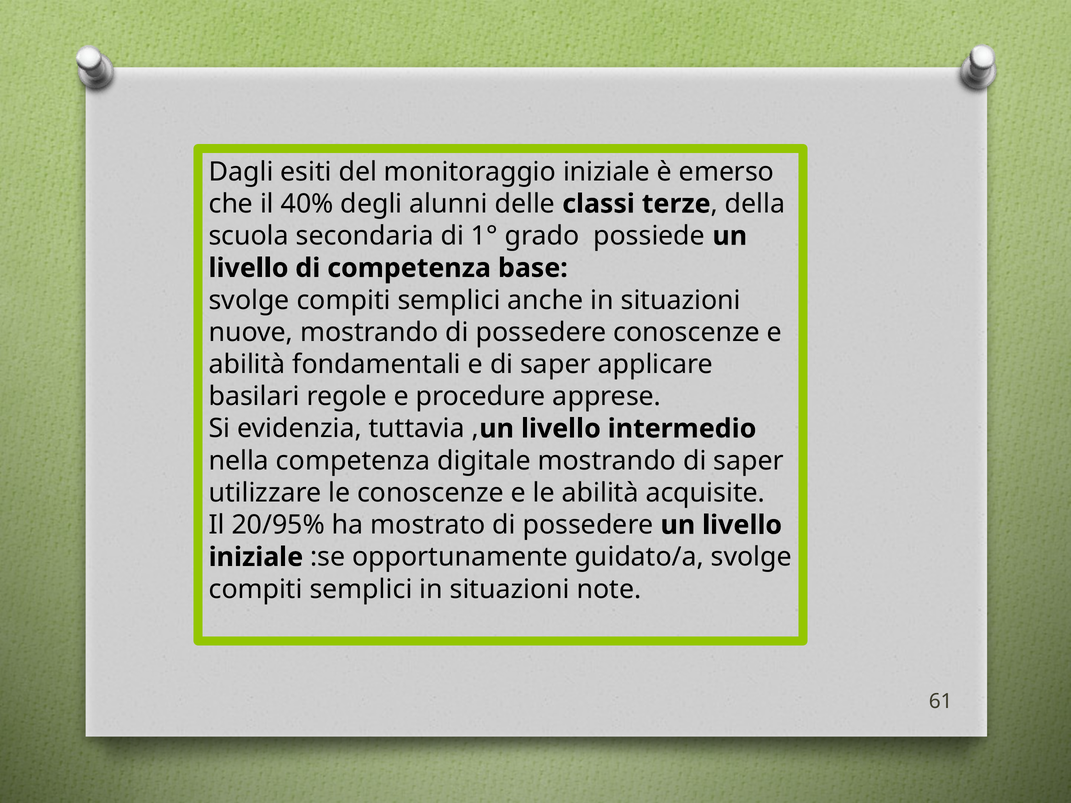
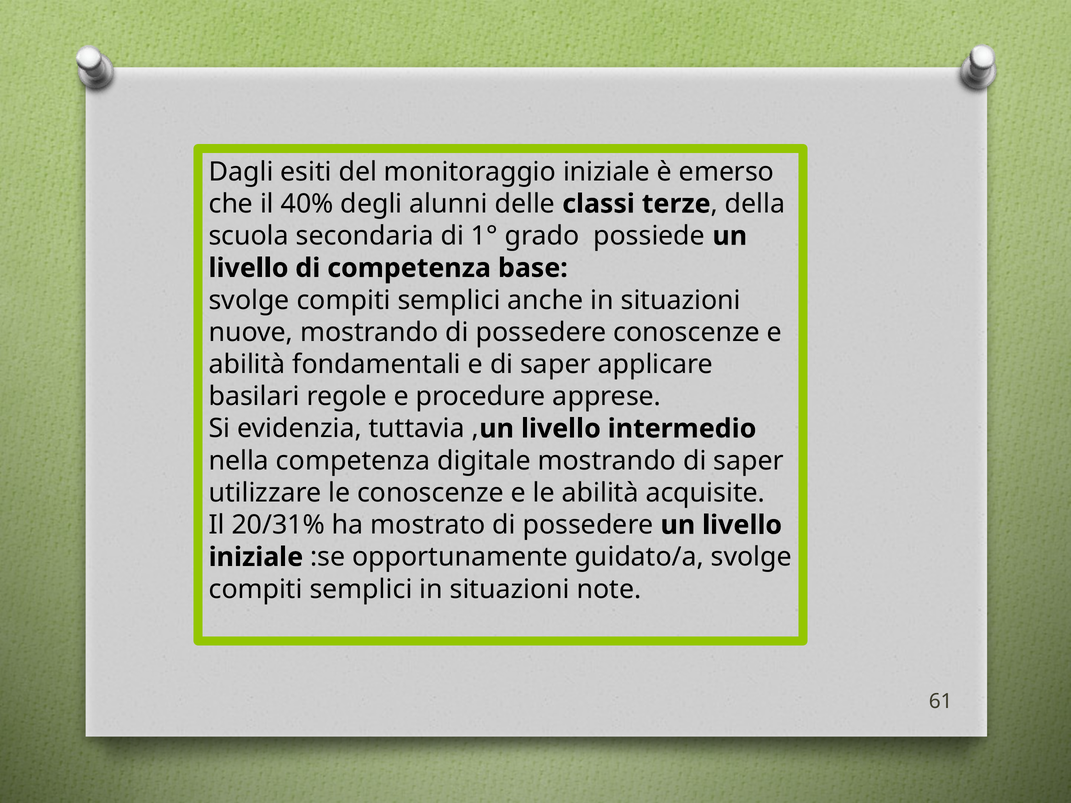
20/95%: 20/95% -> 20/31%
